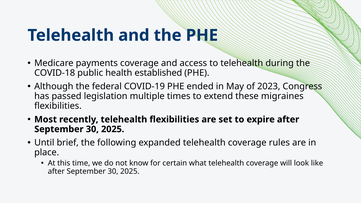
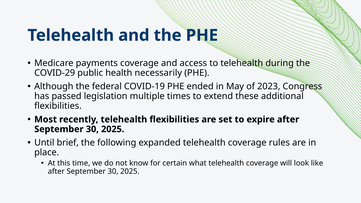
COVID-18: COVID-18 -> COVID-29
established: established -> necessarily
migraines: migraines -> additional
